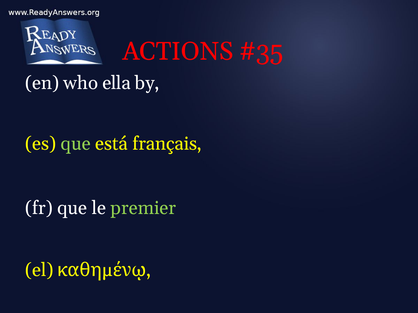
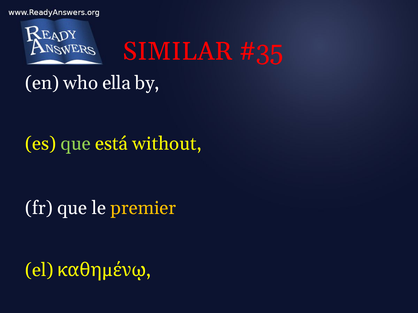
ACTIONS: ACTIONS -> SIMILAR
français: français -> without
premier colour: light green -> yellow
